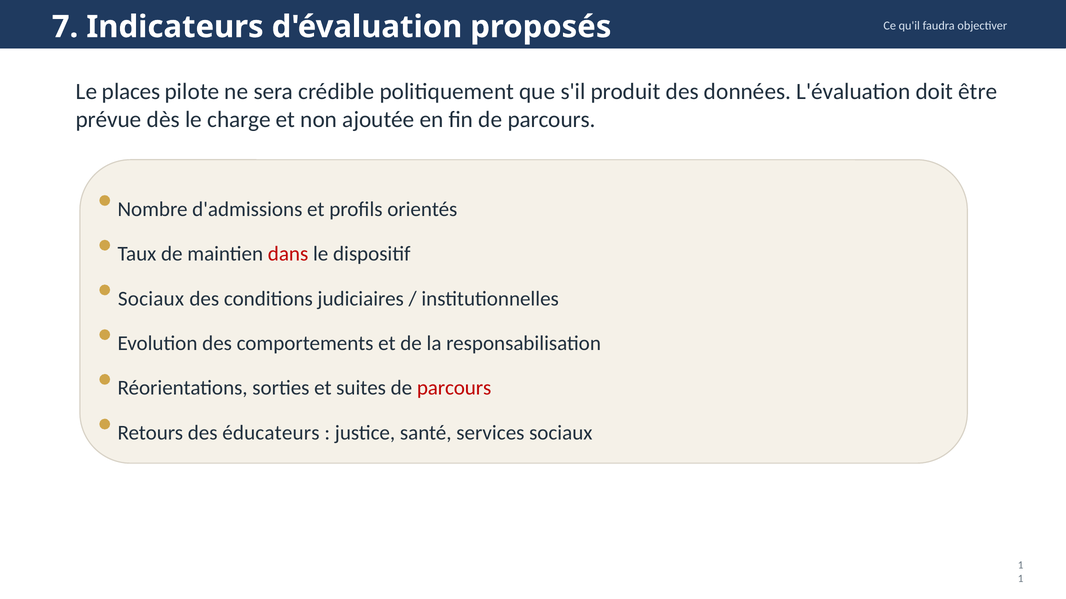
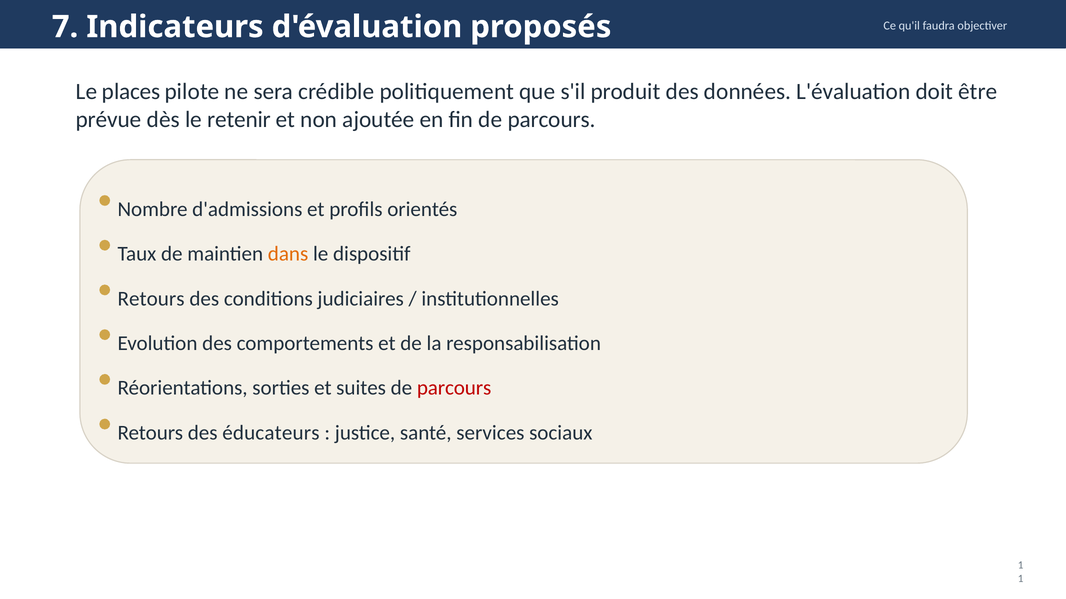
charge: charge -> retenir
dans colour: red -> orange
Sociaux at (151, 299): Sociaux -> Retours
